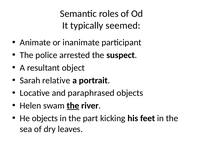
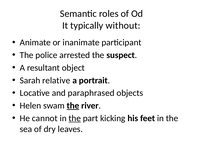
seemed: seemed -> without
He objects: objects -> cannot
the at (75, 118) underline: none -> present
